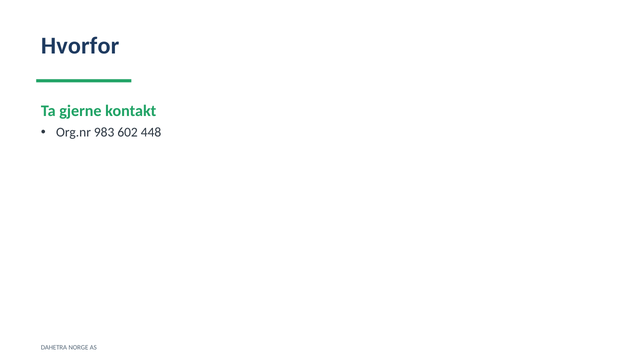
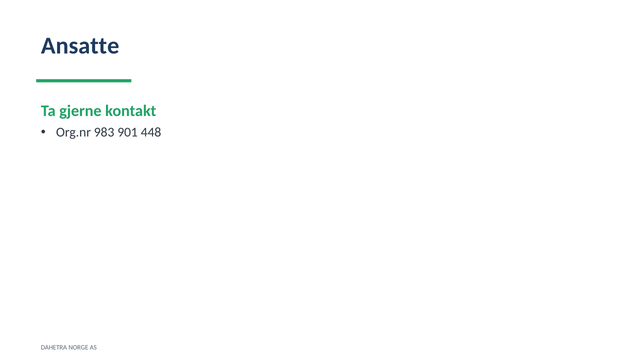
Hvorfor: Hvorfor -> Ansatte
602: 602 -> 901
